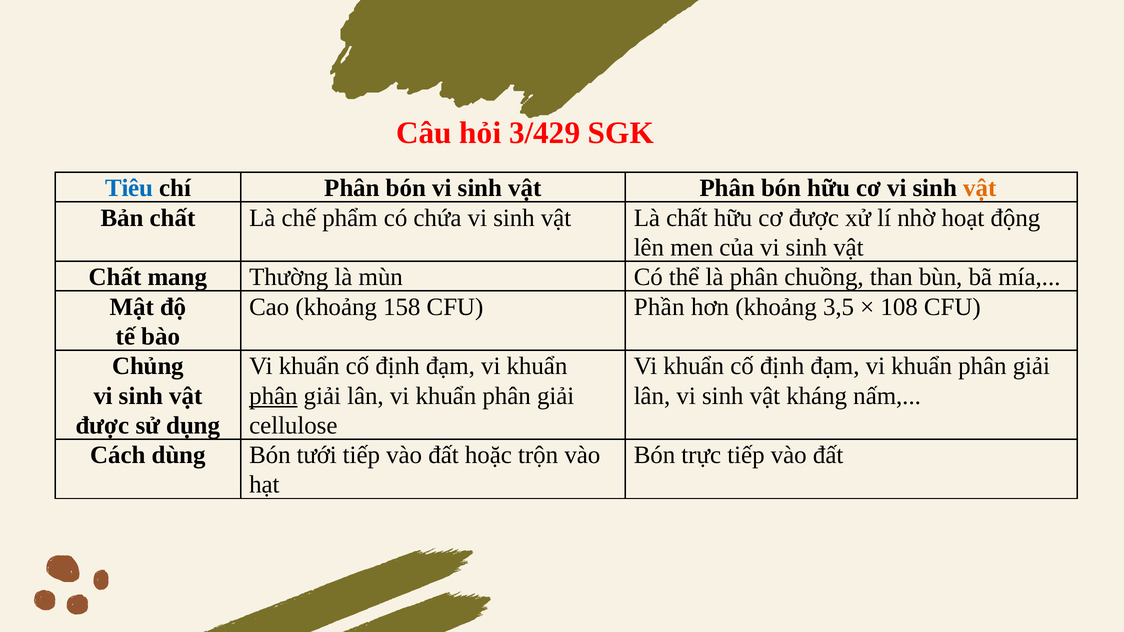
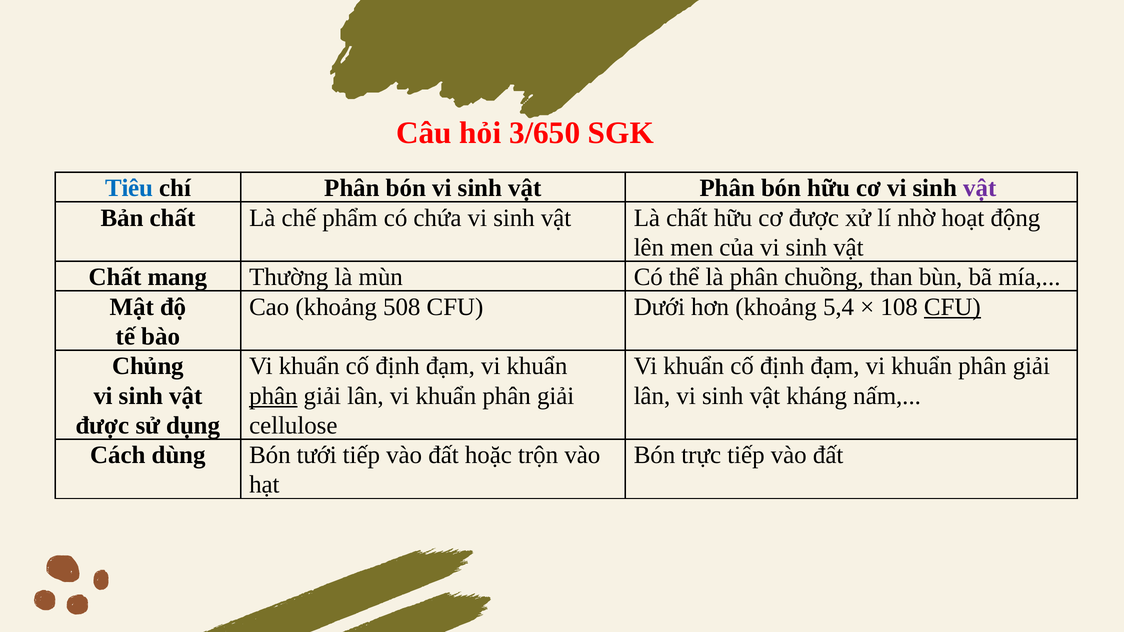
3/429: 3/429 -> 3/650
vật at (980, 188) colour: orange -> purple
158: 158 -> 508
Phần: Phần -> Dưới
3,5: 3,5 -> 5,4
CFU at (952, 307) underline: none -> present
